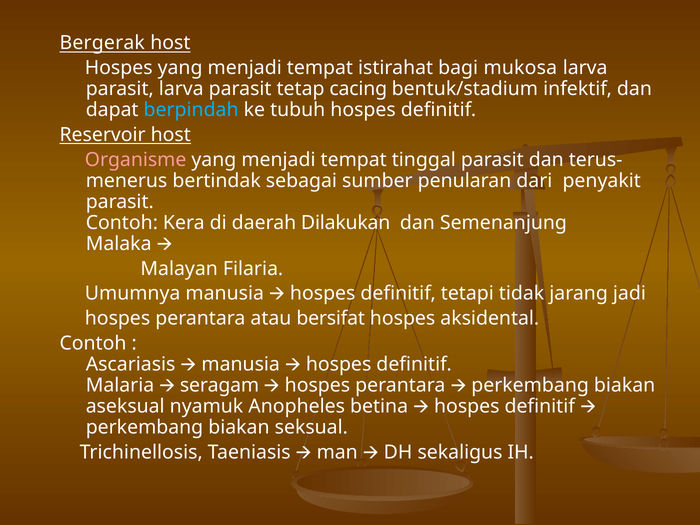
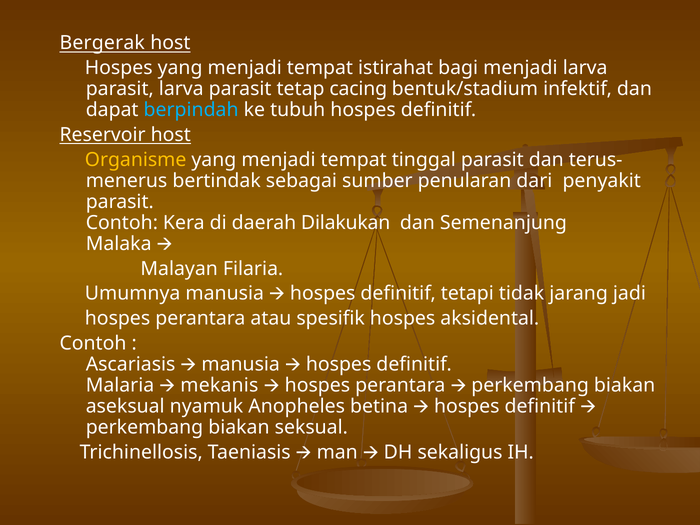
bagi mukosa: mukosa -> menjadi
Organisme colour: pink -> yellow
bersifat: bersifat -> spesifik
seragam: seragam -> mekanis
